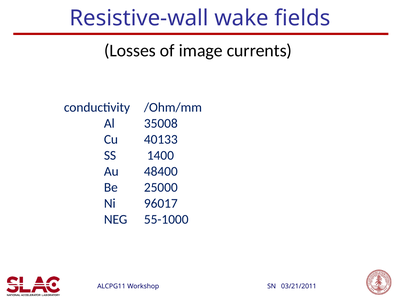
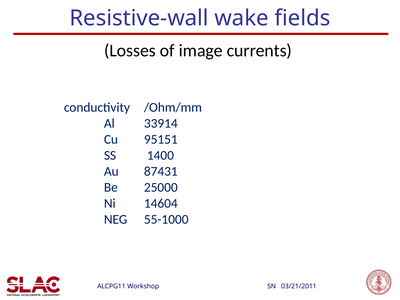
35008: 35008 -> 33914
40133: 40133 -> 95151
48400: 48400 -> 87431
96017: 96017 -> 14604
